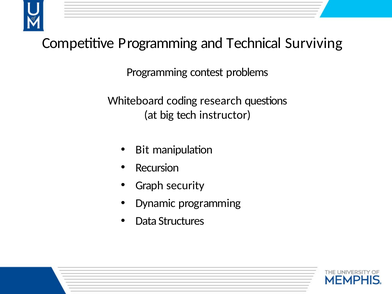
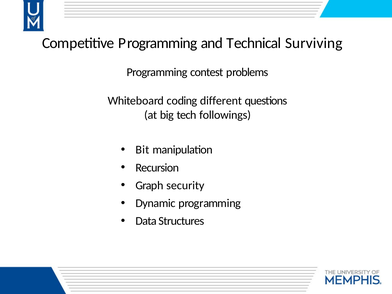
research: research -> different
instructor: instructor -> followings
